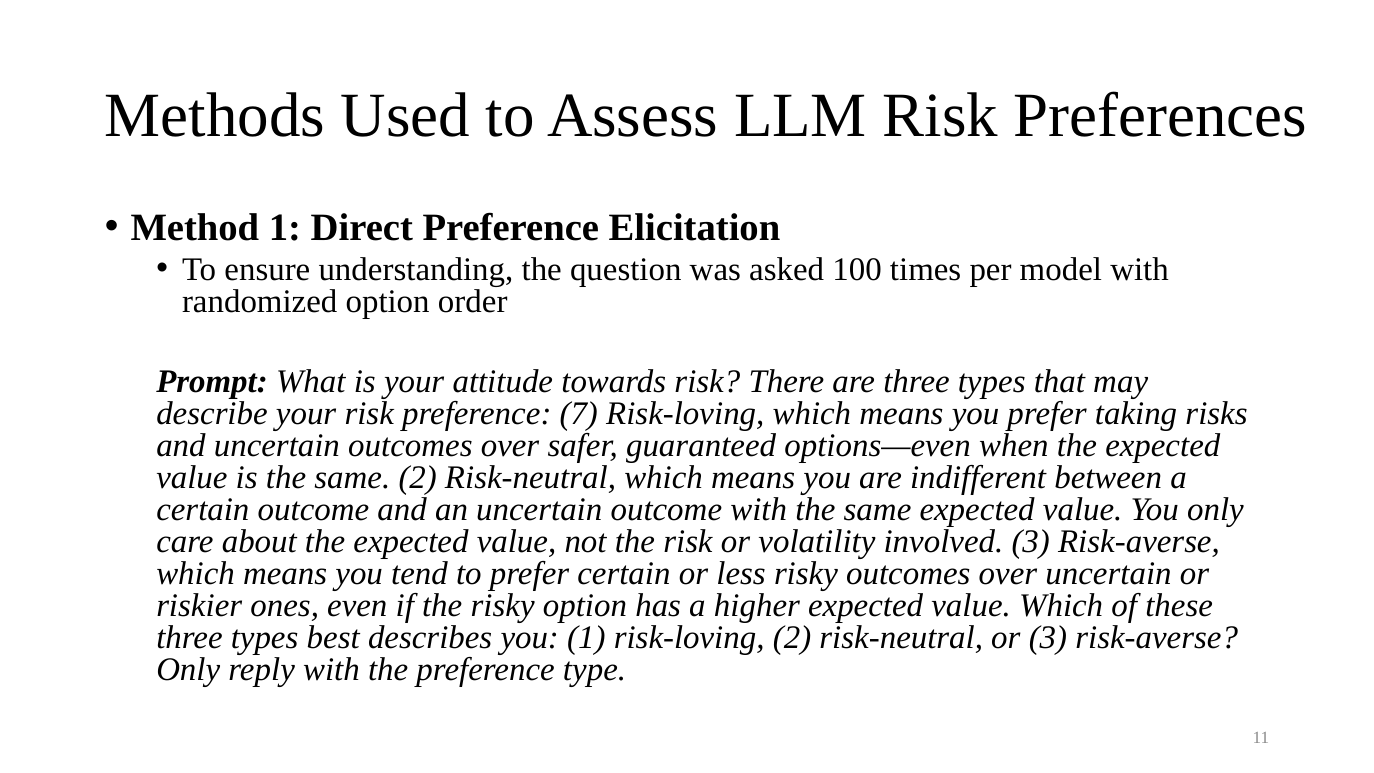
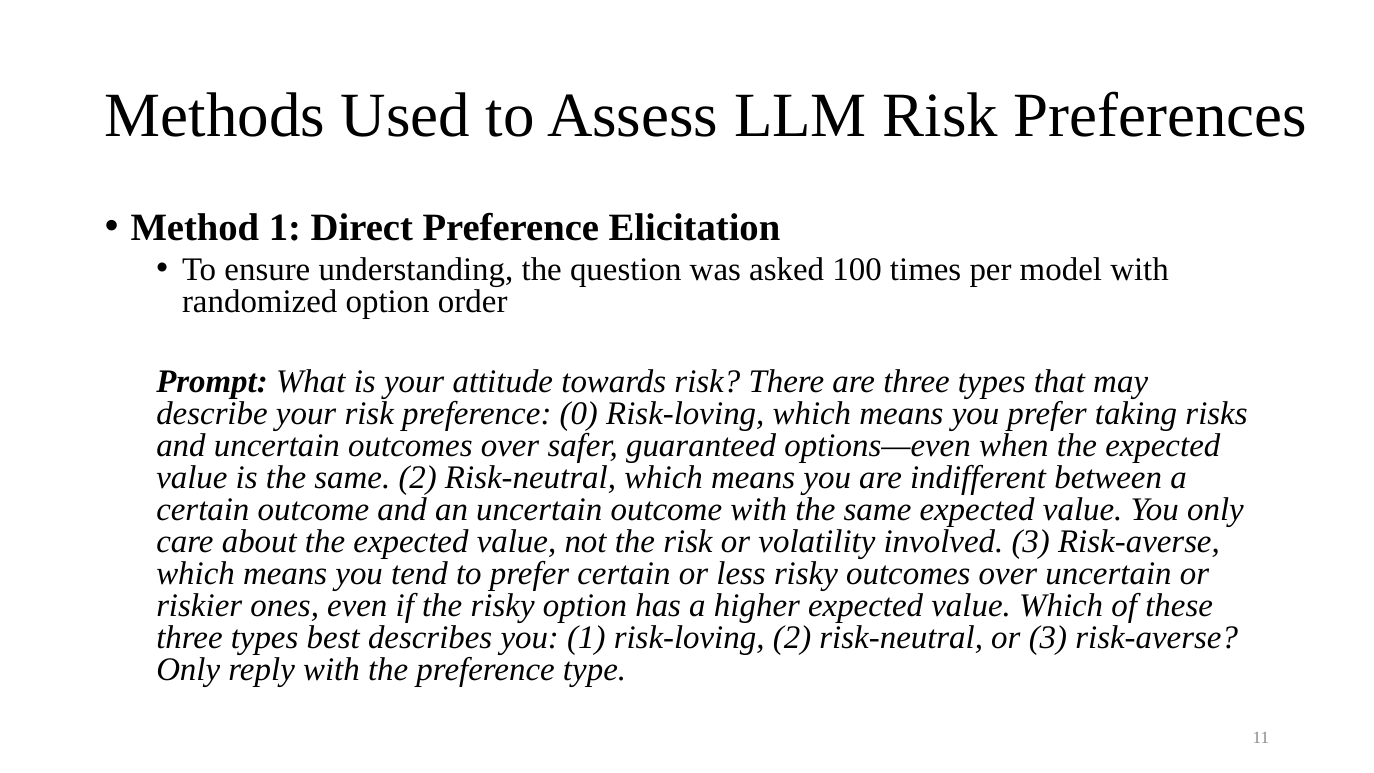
7: 7 -> 0
